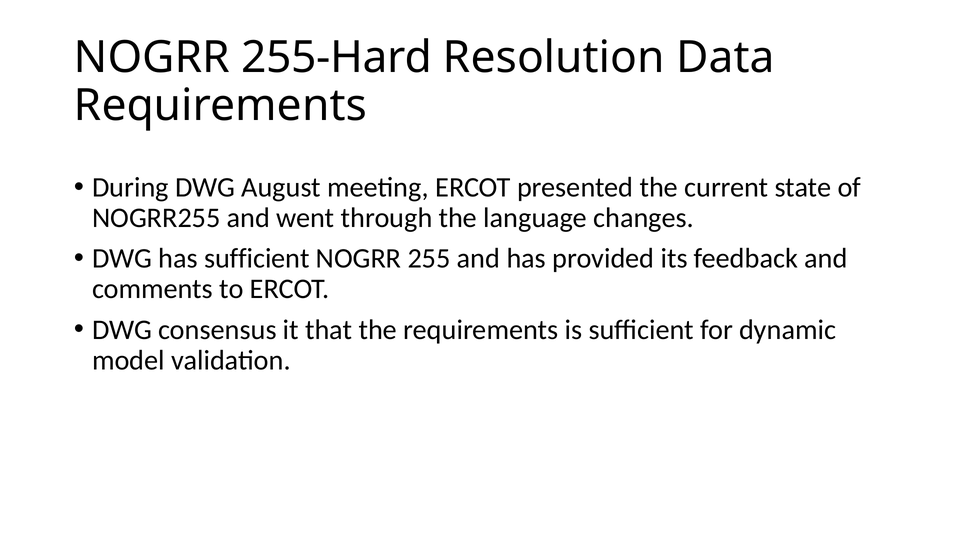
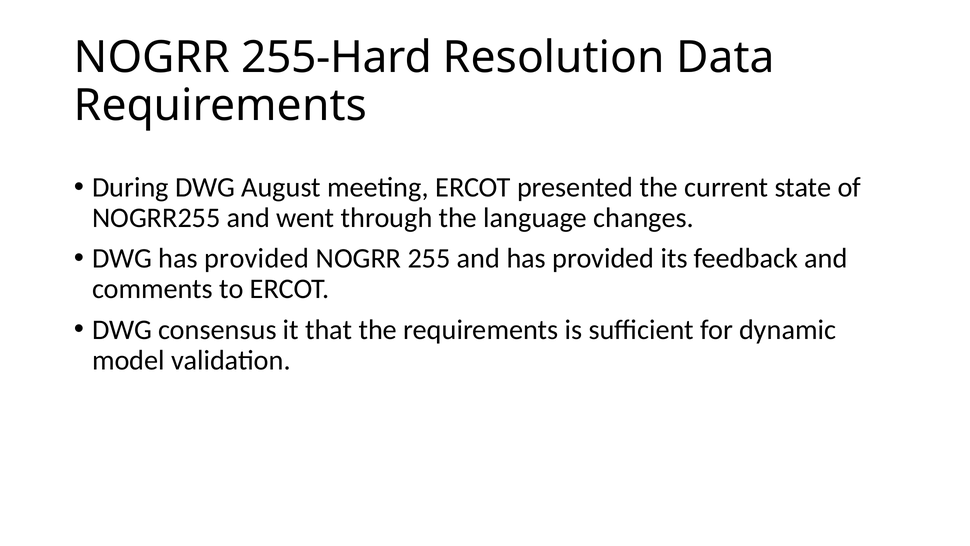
DWG has sufficient: sufficient -> provided
